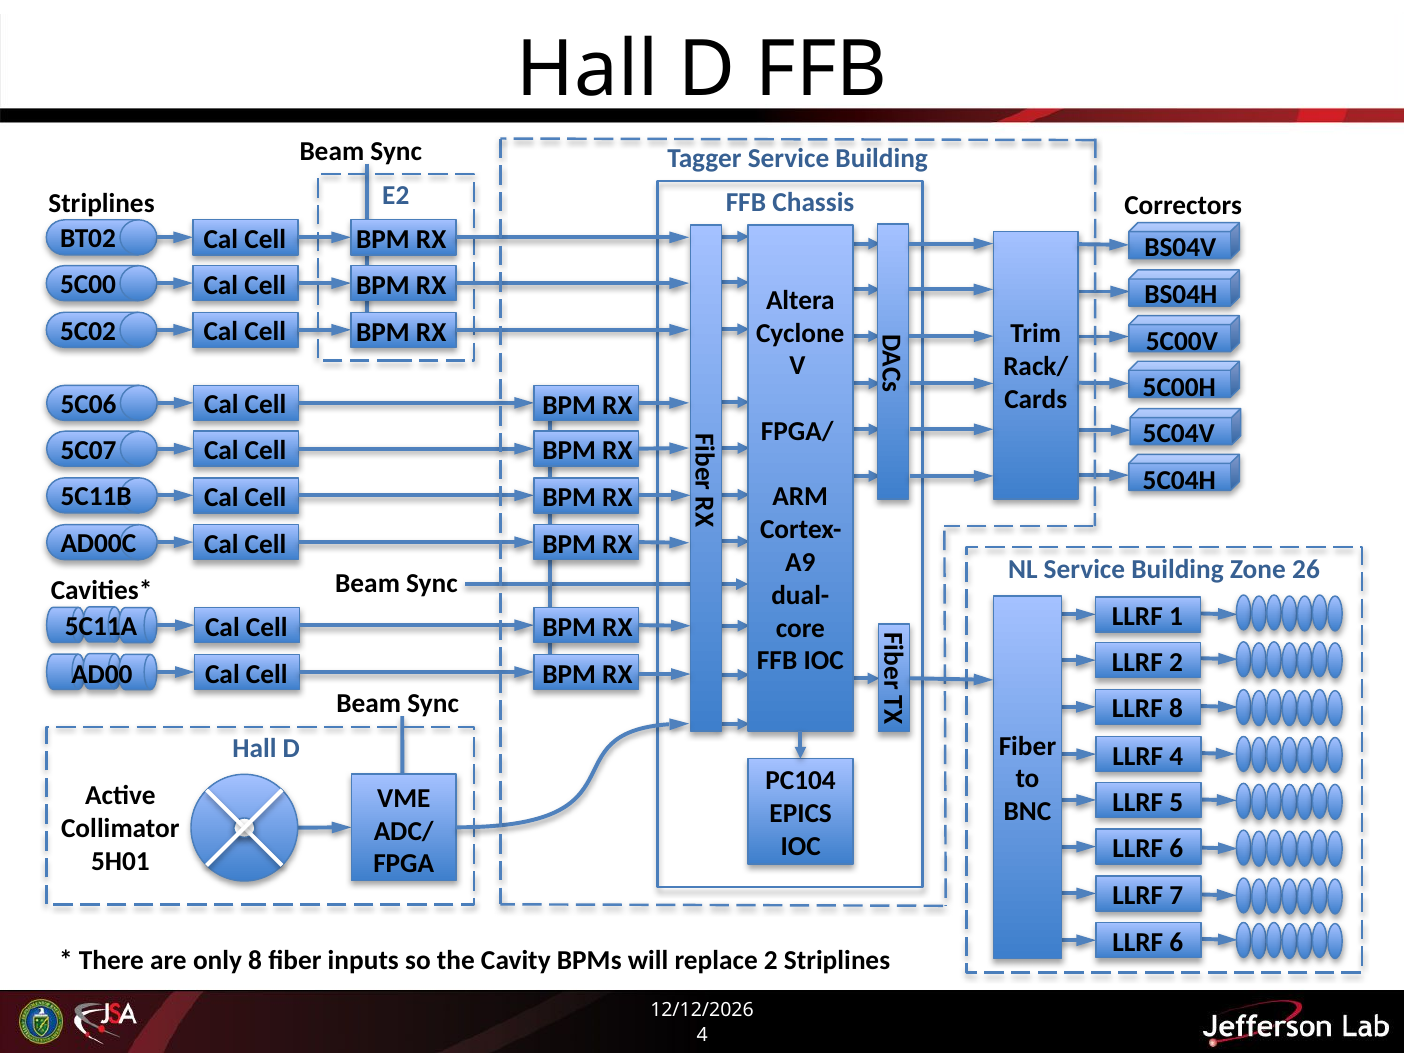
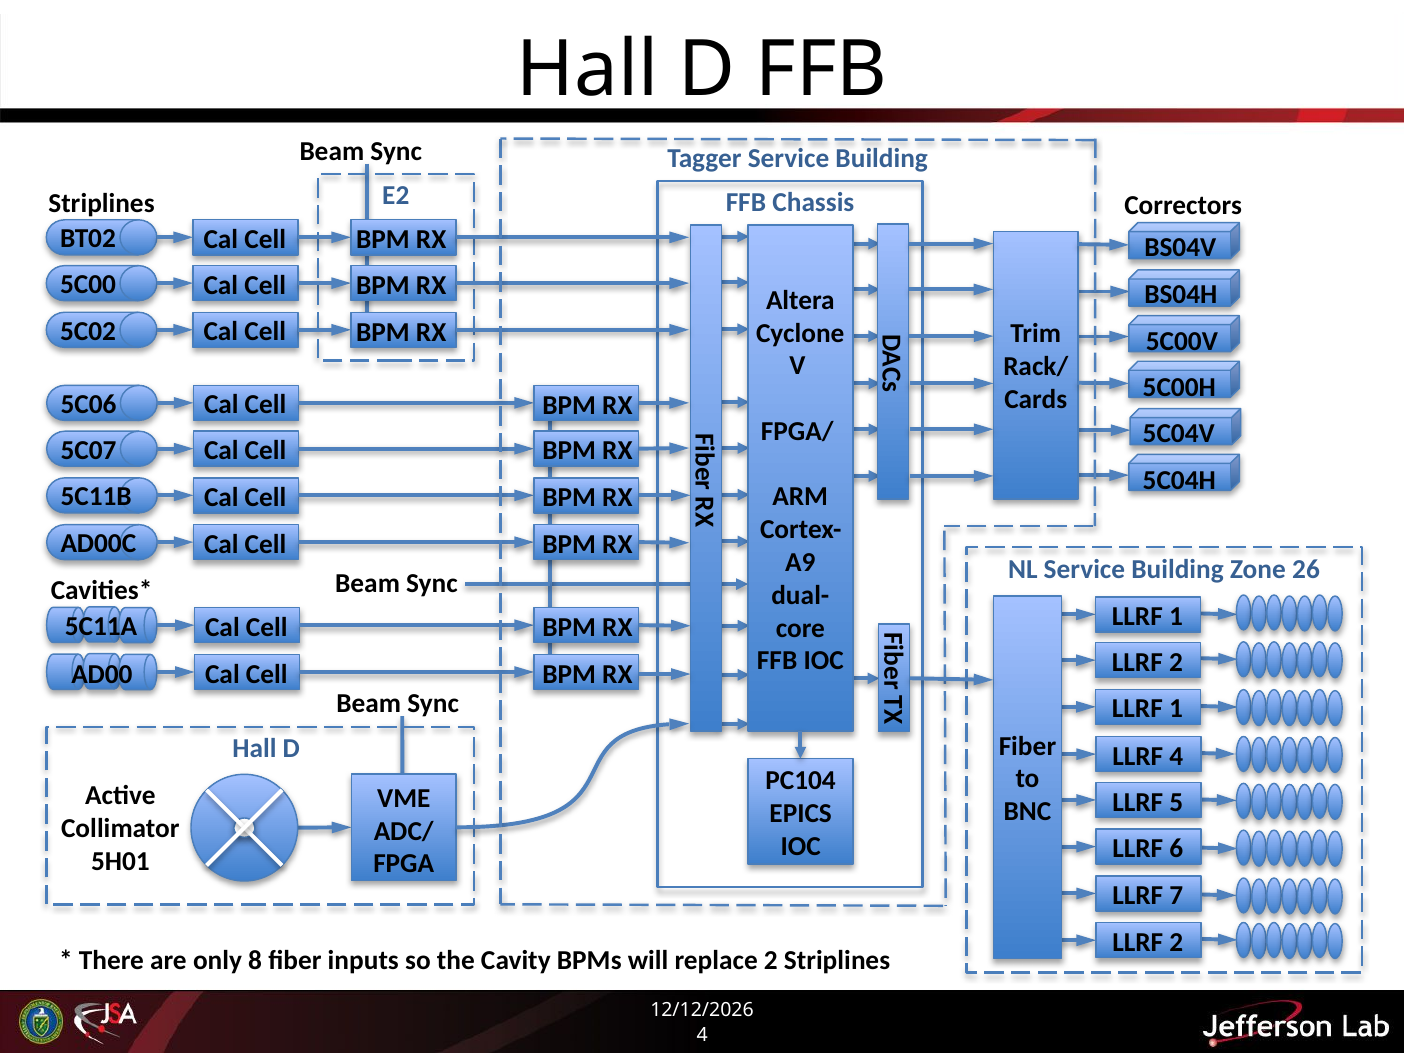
8 at (1176, 709): 8 -> 1
6 at (1176, 942): 6 -> 2
